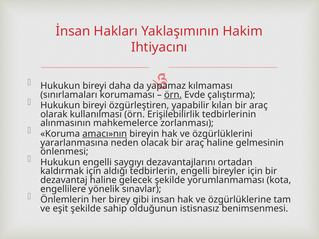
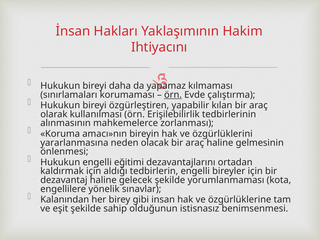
amacı»nın underline: present -> none
saygıyı: saygıyı -> eğitimi
Önlemlerin: Önlemlerin -> Kalanından
